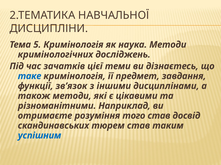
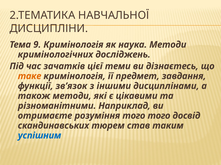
5: 5 -> 9
таке colour: blue -> orange
того став: став -> того
